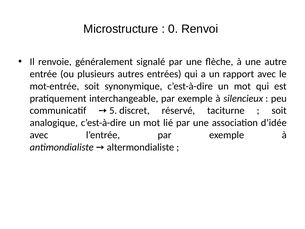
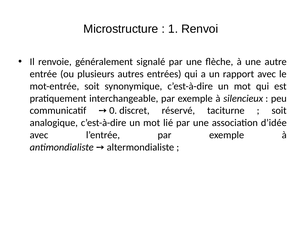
0: 0 -> 1
5: 5 -> 0
